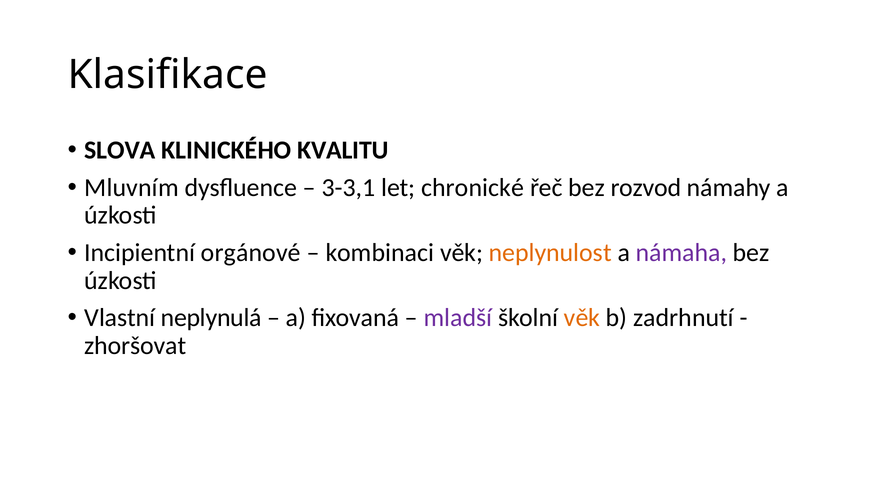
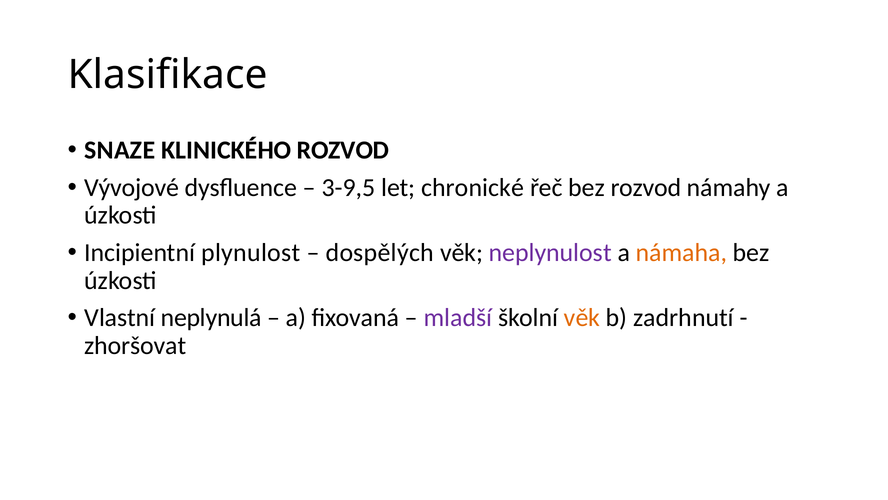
SLOVA: SLOVA -> SNAZE
KLINICKÉHO KVALITU: KVALITU -> ROZVOD
Mluvním: Mluvním -> Vývojové
3-3,1: 3-3,1 -> 3-9,5
orgánové: orgánové -> plynulost
kombinaci: kombinaci -> dospělých
neplynulost colour: orange -> purple
námaha colour: purple -> orange
